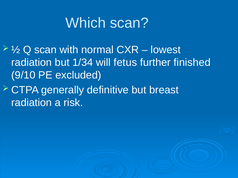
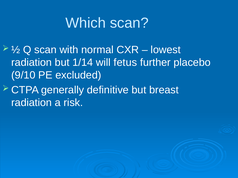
1/34: 1/34 -> 1/14
finished: finished -> placebo
